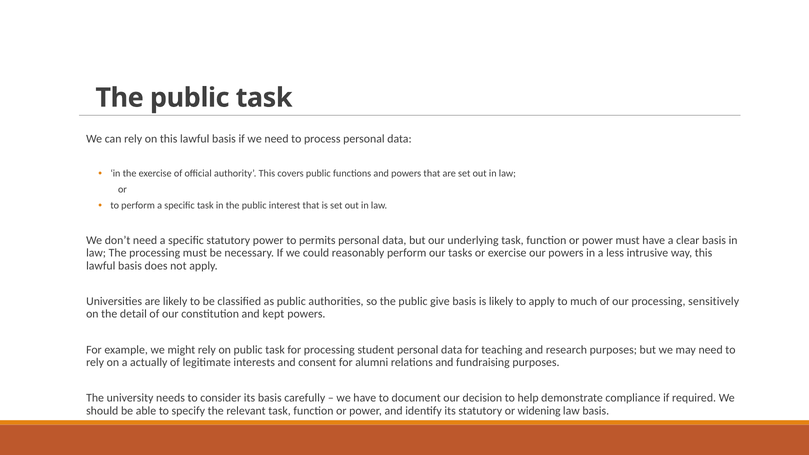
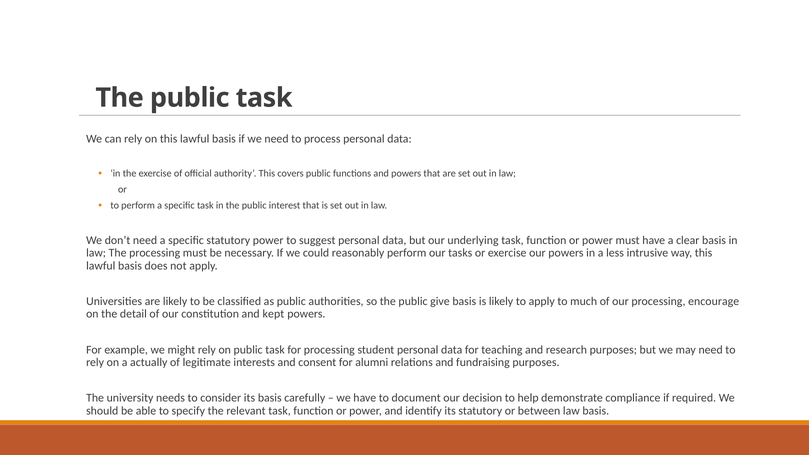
permits: permits -> suggest
sensitively: sensitively -> encourage
widening: widening -> between
